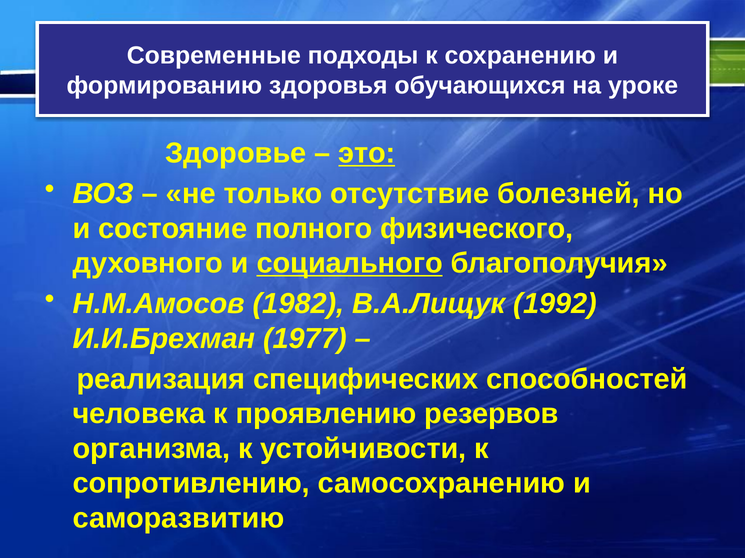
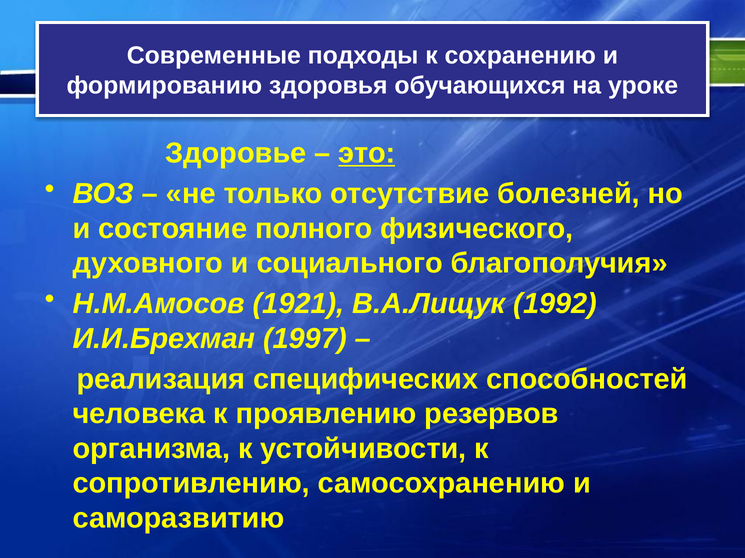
социального underline: present -> none
1982: 1982 -> 1921
1977: 1977 -> 1997
